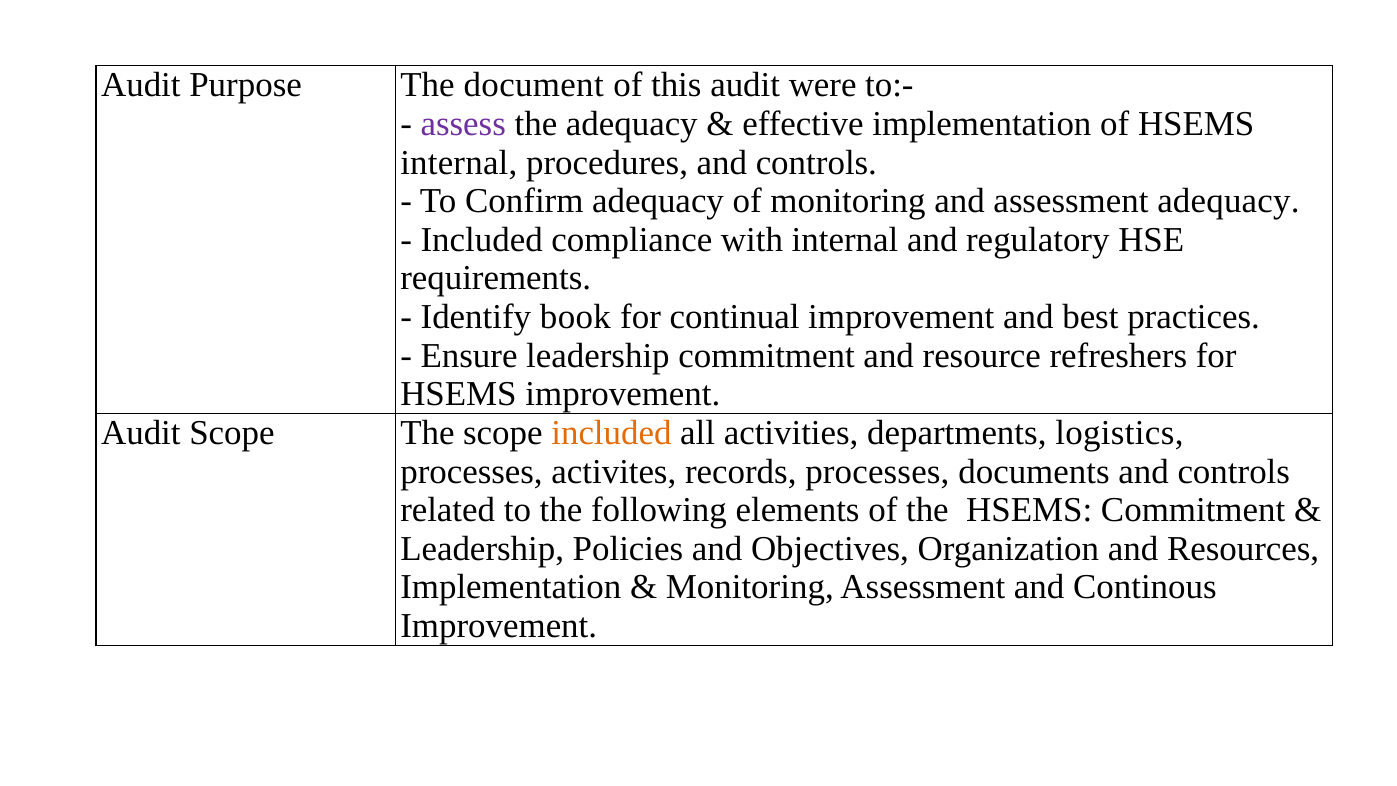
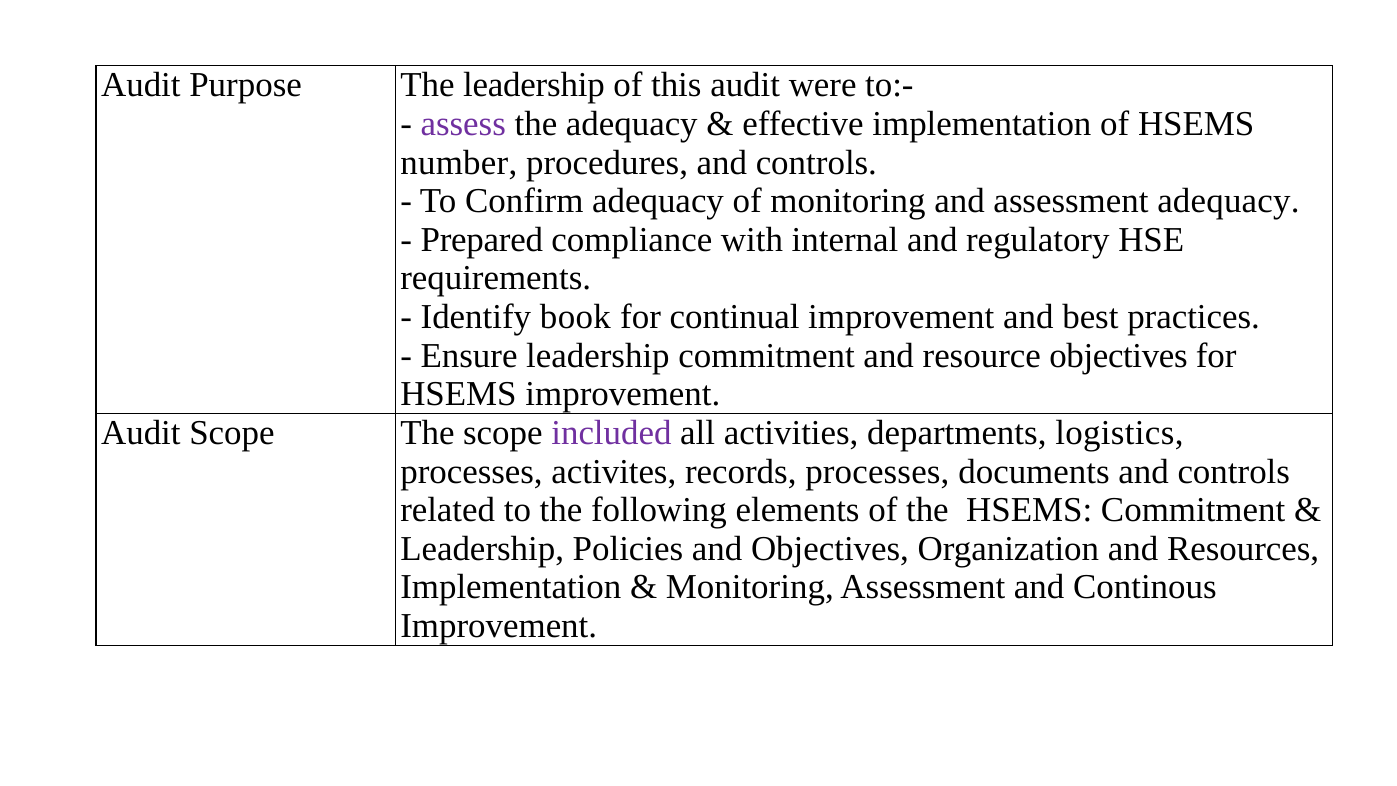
The document: document -> leadership
internal at (459, 163): internal -> number
Included at (482, 240): Included -> Prepared
resource refreshers: refreshers -> objectives
included at (611, 433) colour: orange -> purple
